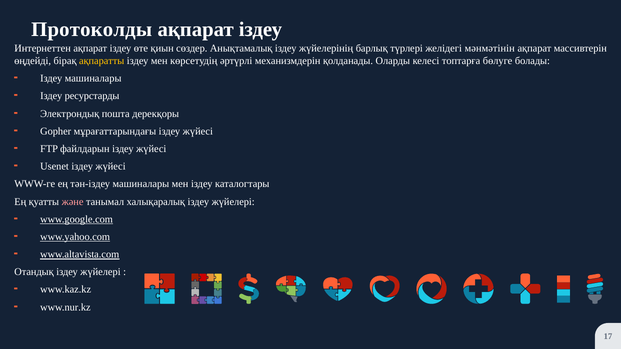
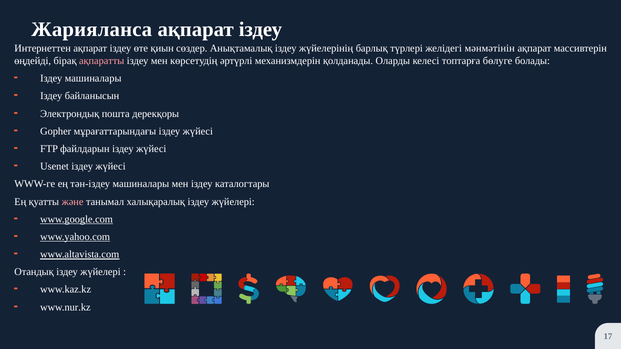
Протоколды: Протоколды -> Жарияланса
ақпаратты colour: yellow -> pink
ресурстарды: ресурстарды -> байланысын
